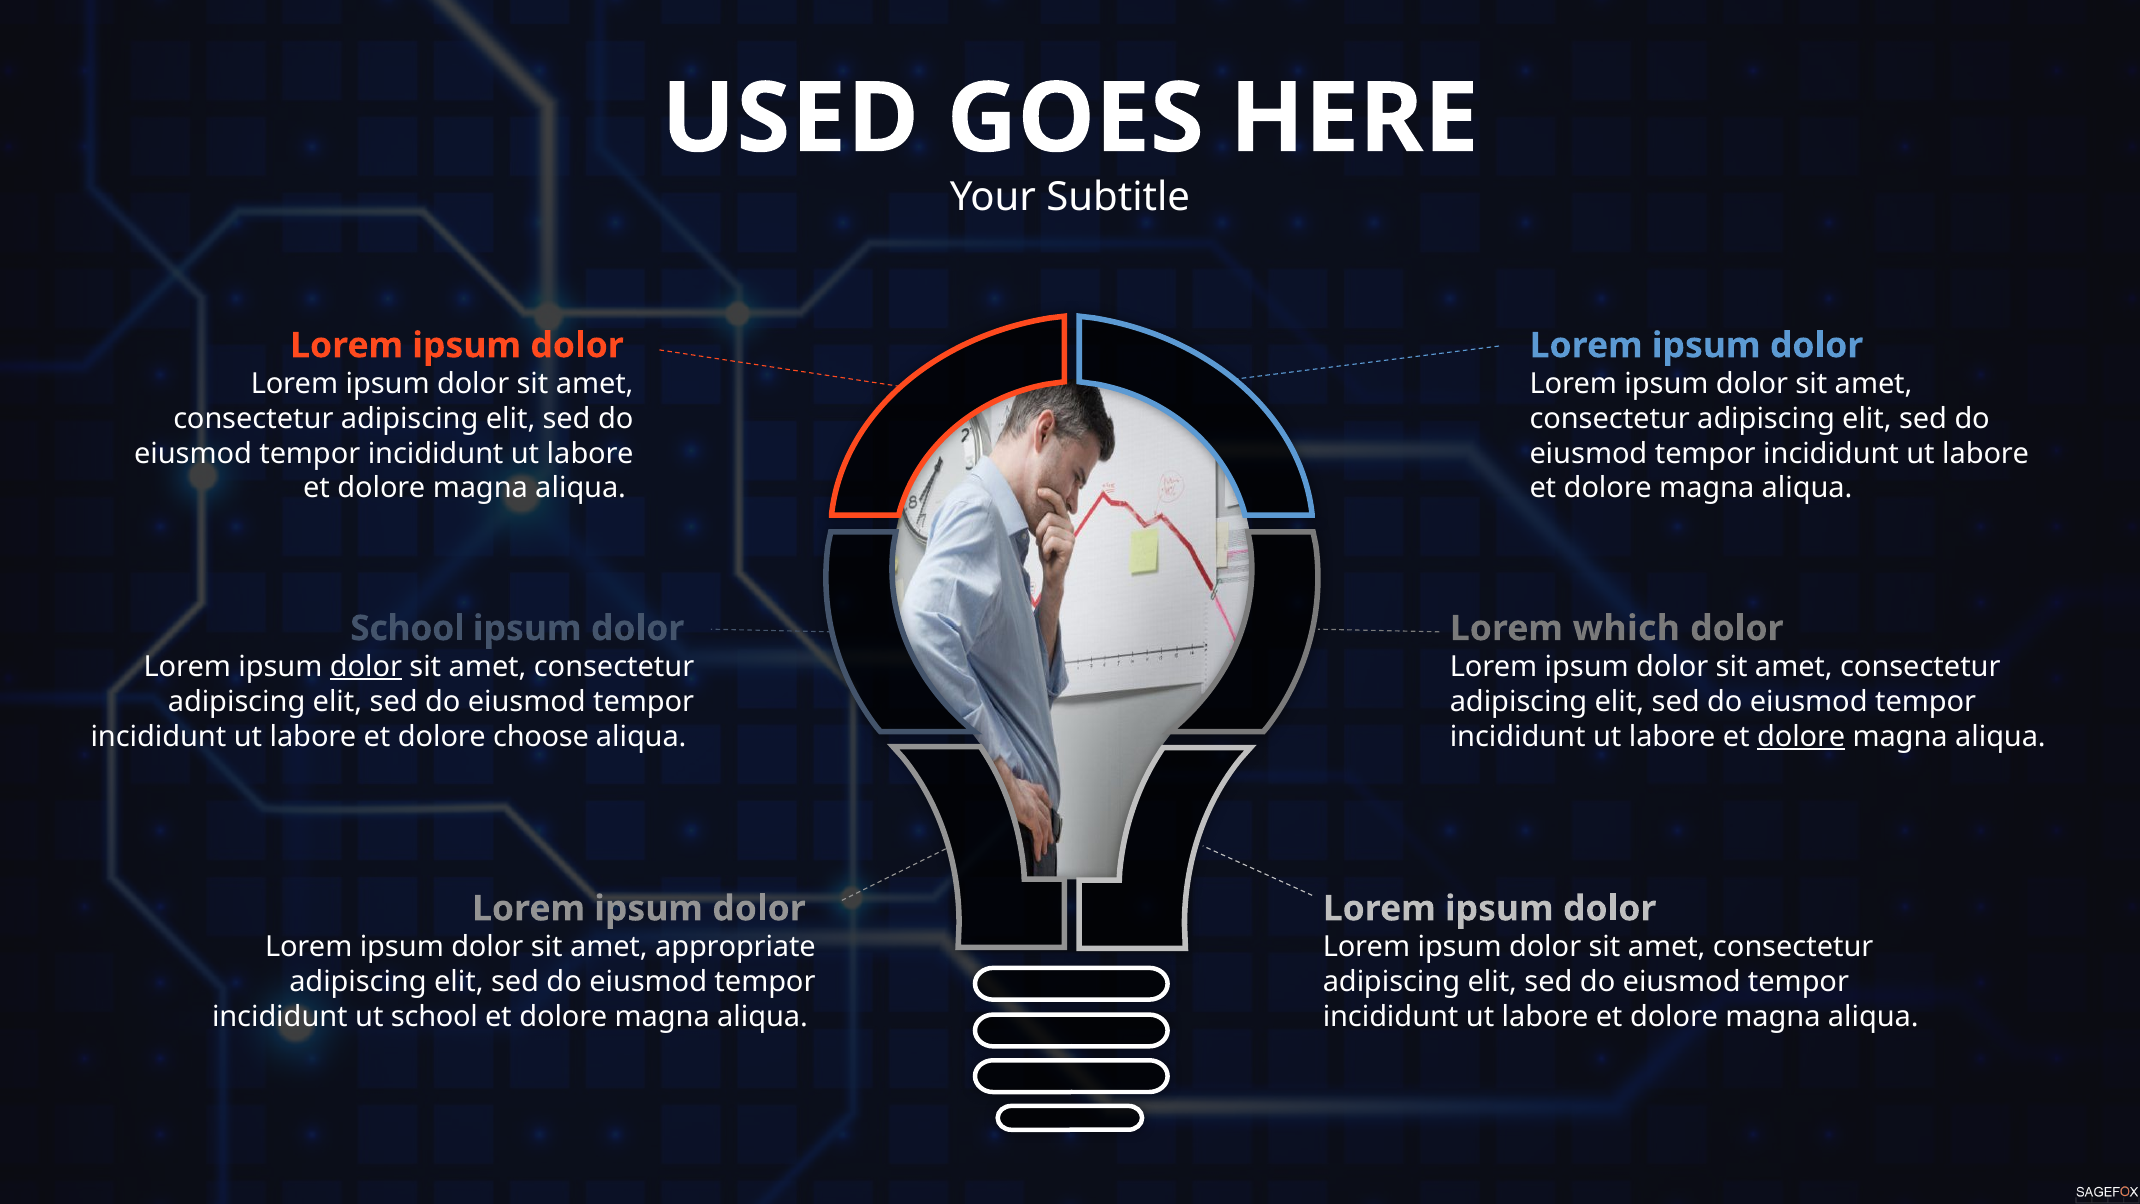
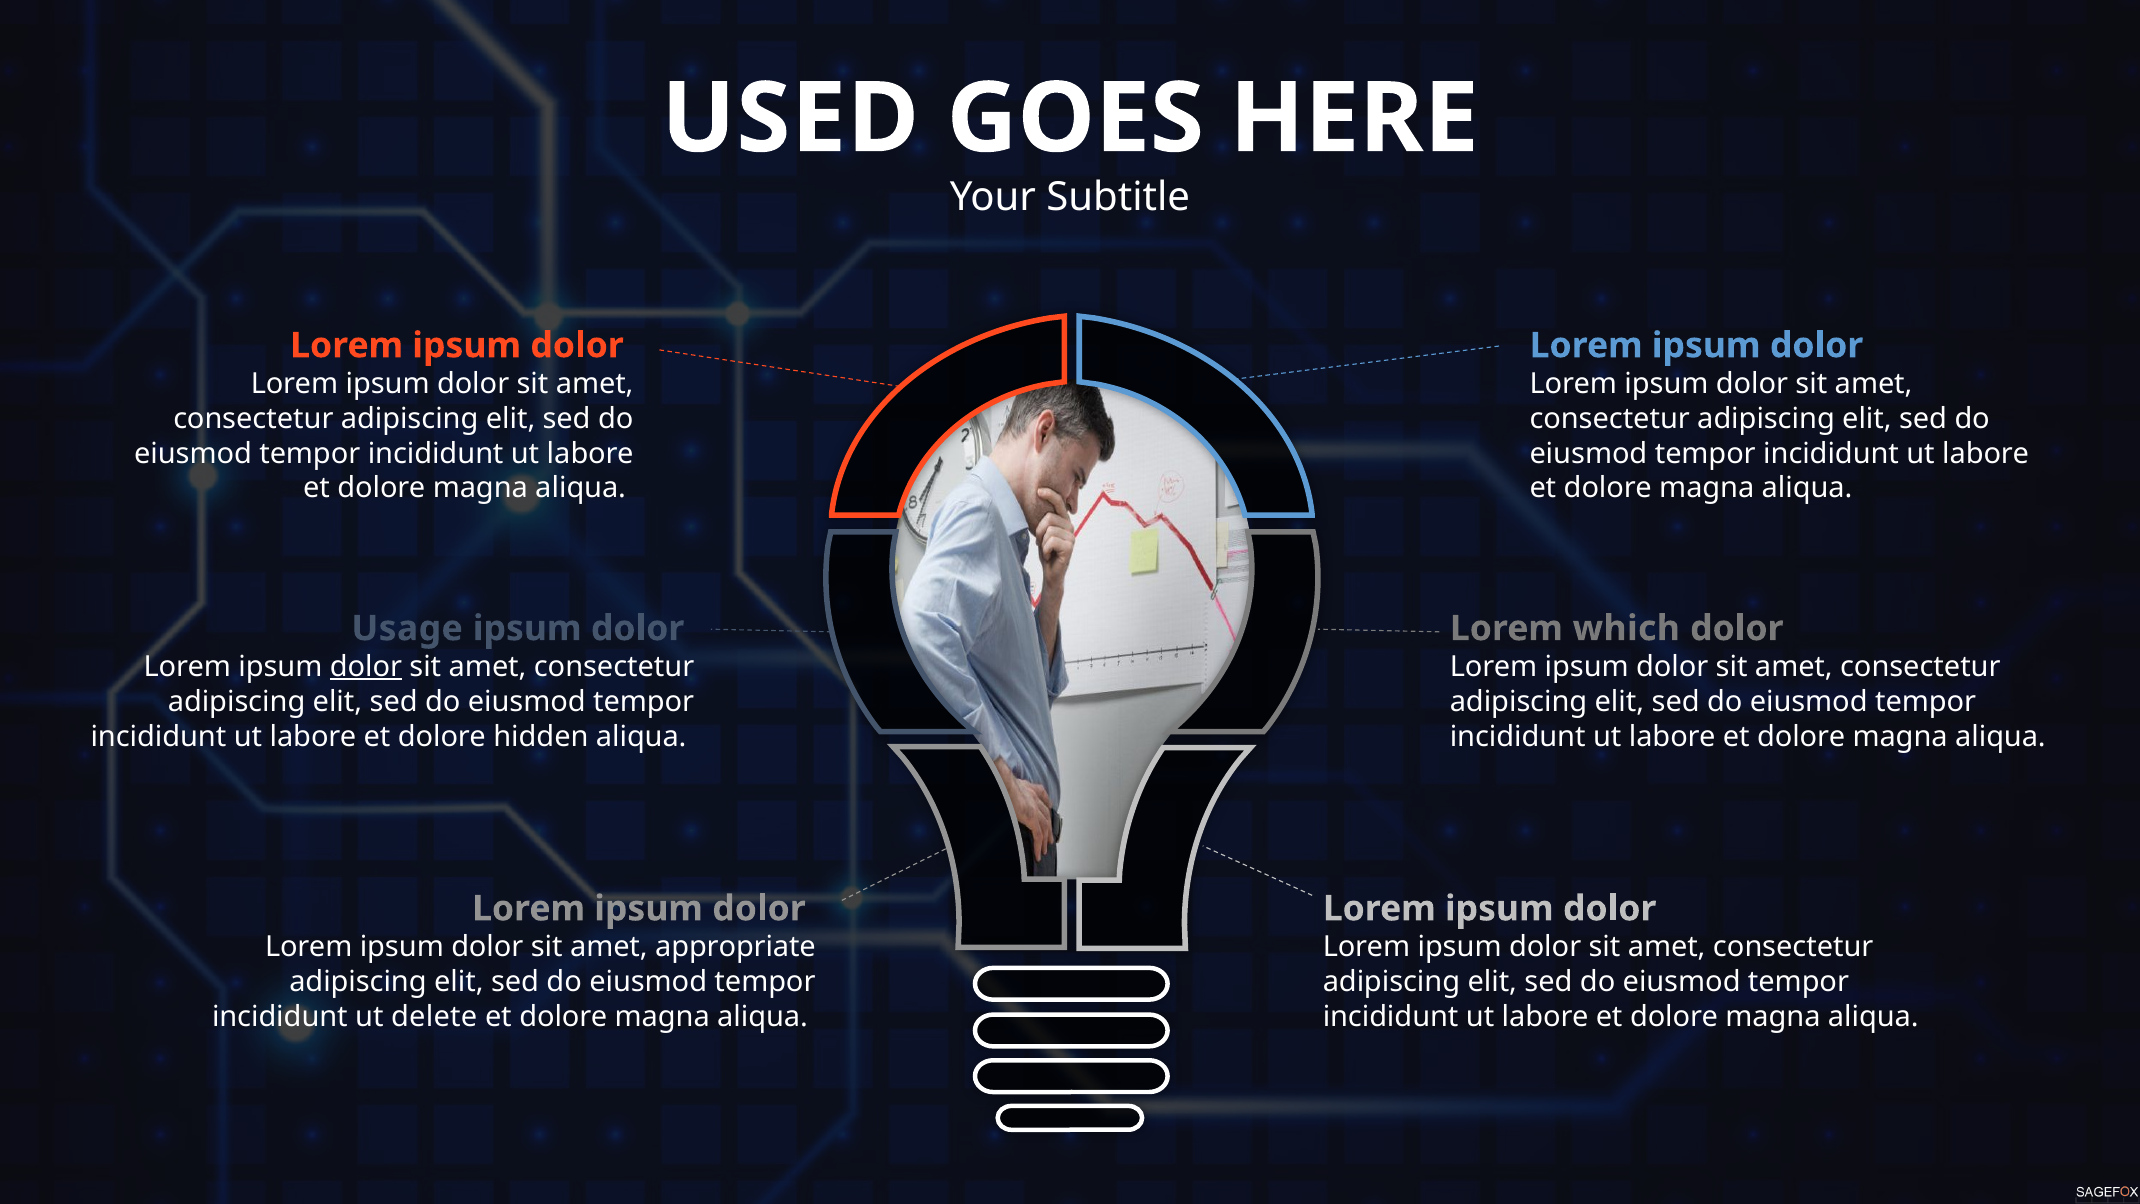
School at (407, 628): School -> Usage
choose: choose -> hidden
dolore at (1801, 736) underline: present -> none
ut school: school -> delete
